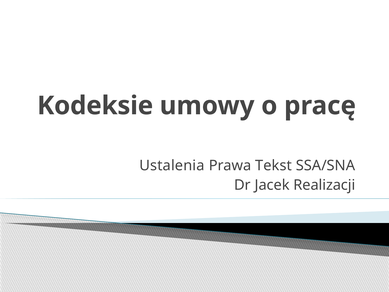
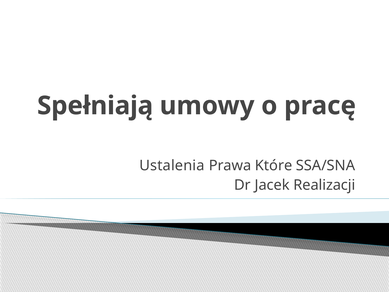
Kodeksie: Kodeksie -> Spełniają
Tekst: Tekst -> Które
